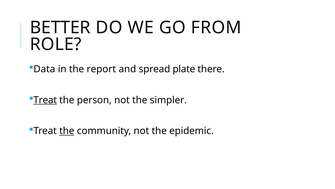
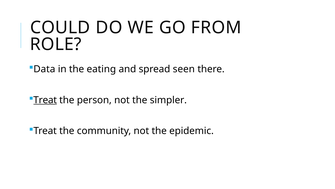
BETTER: BETTER -> COULD
report: report -> eating
plate: plate -> seen
the at (67, 131) underline: present -> none
